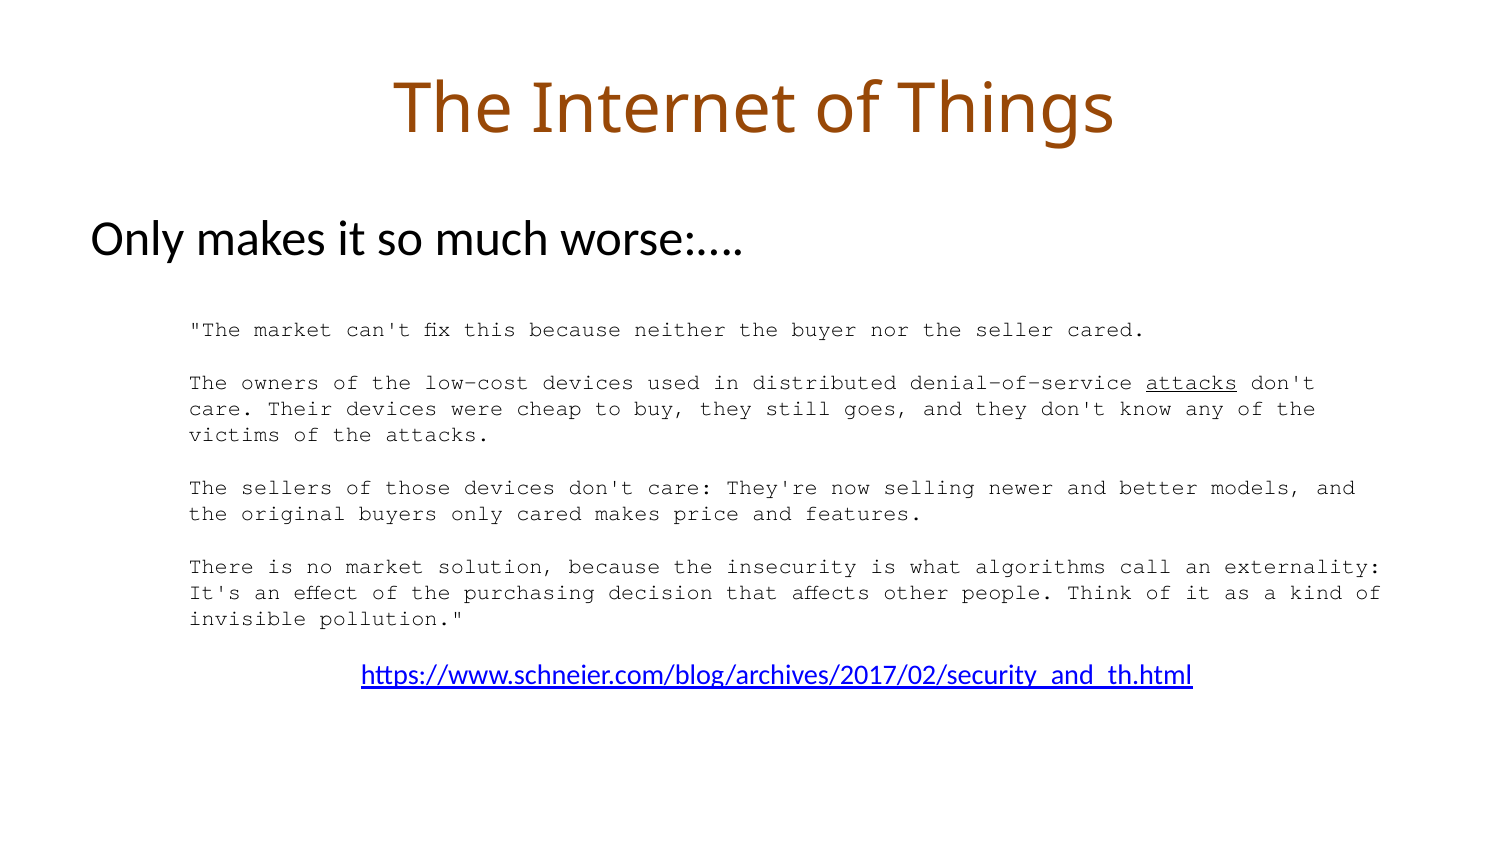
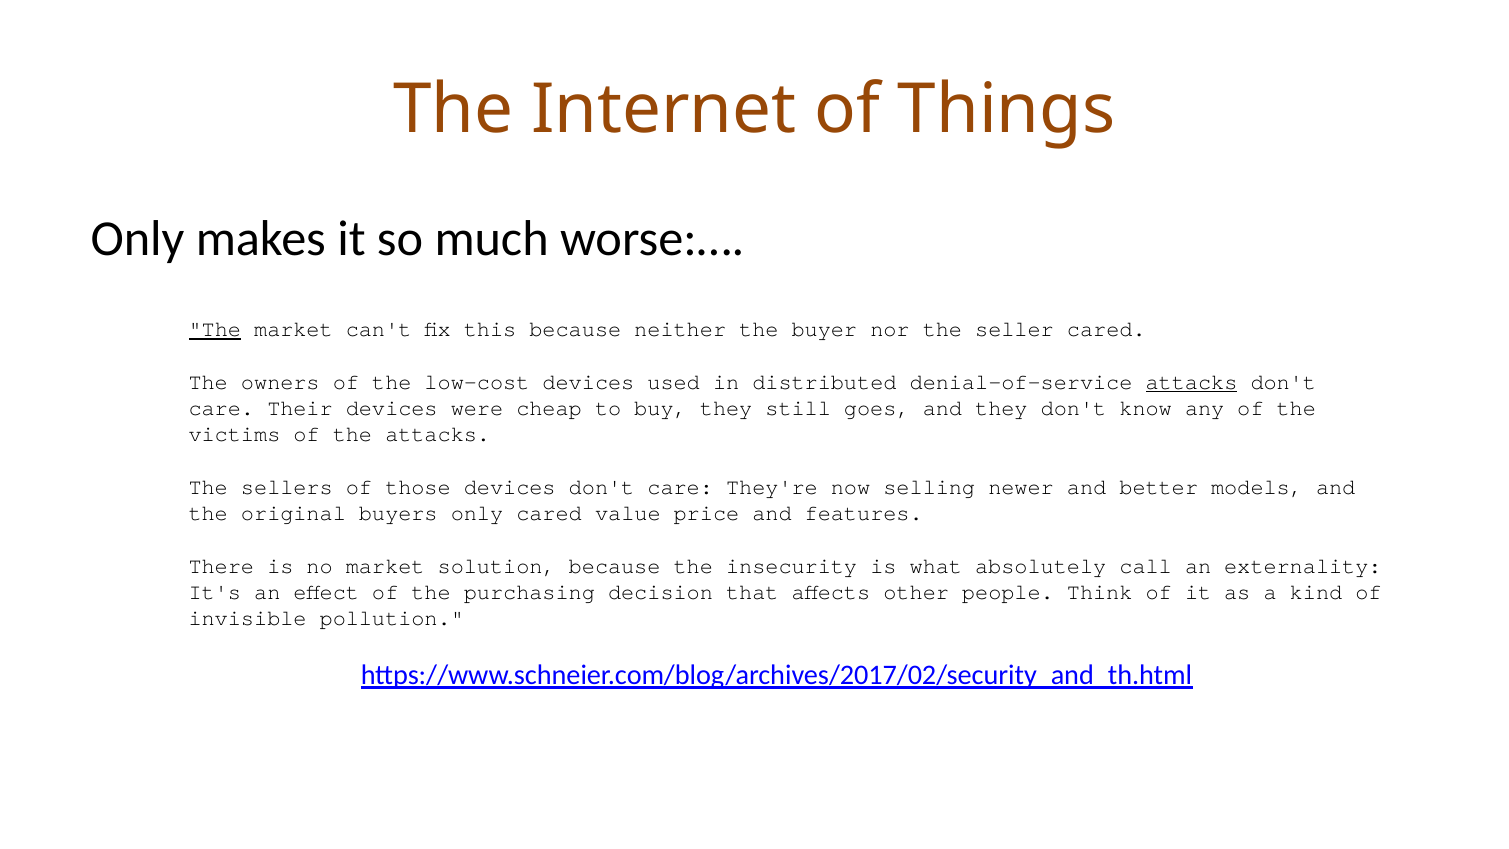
The at (215, 329) underline: none -> present
cared makes: makes -> value
algorithms: algorithms -> absolutely
